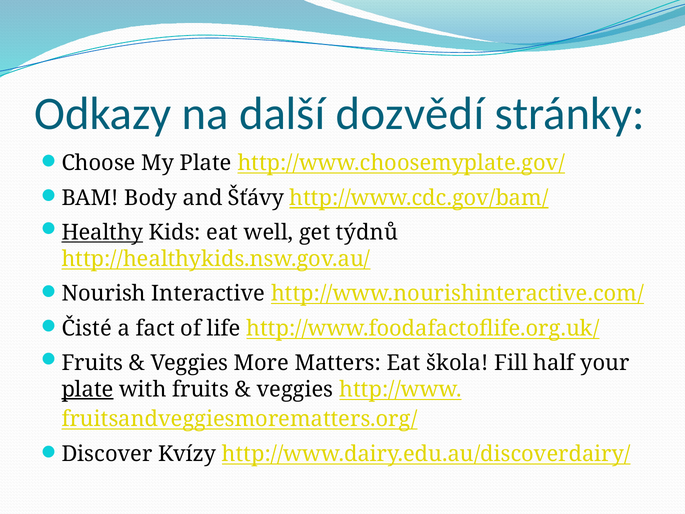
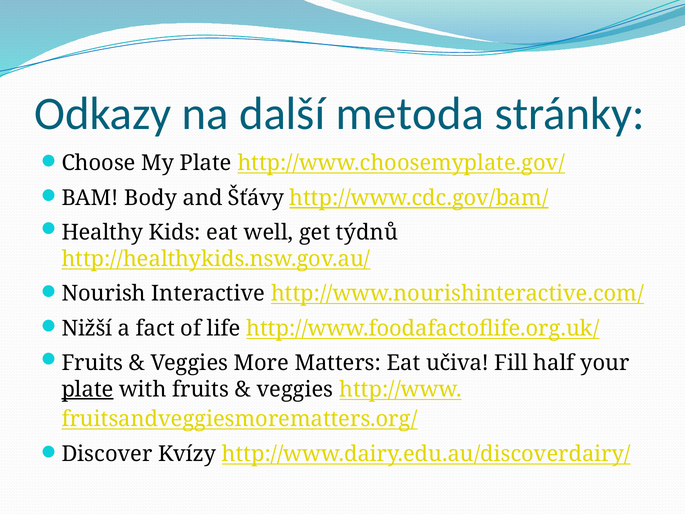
dozvědí: dozvědí -> metoda
Healthy underline: present -> none
Čisté: Čisté -> Nižší
škola: škola -> učiva
